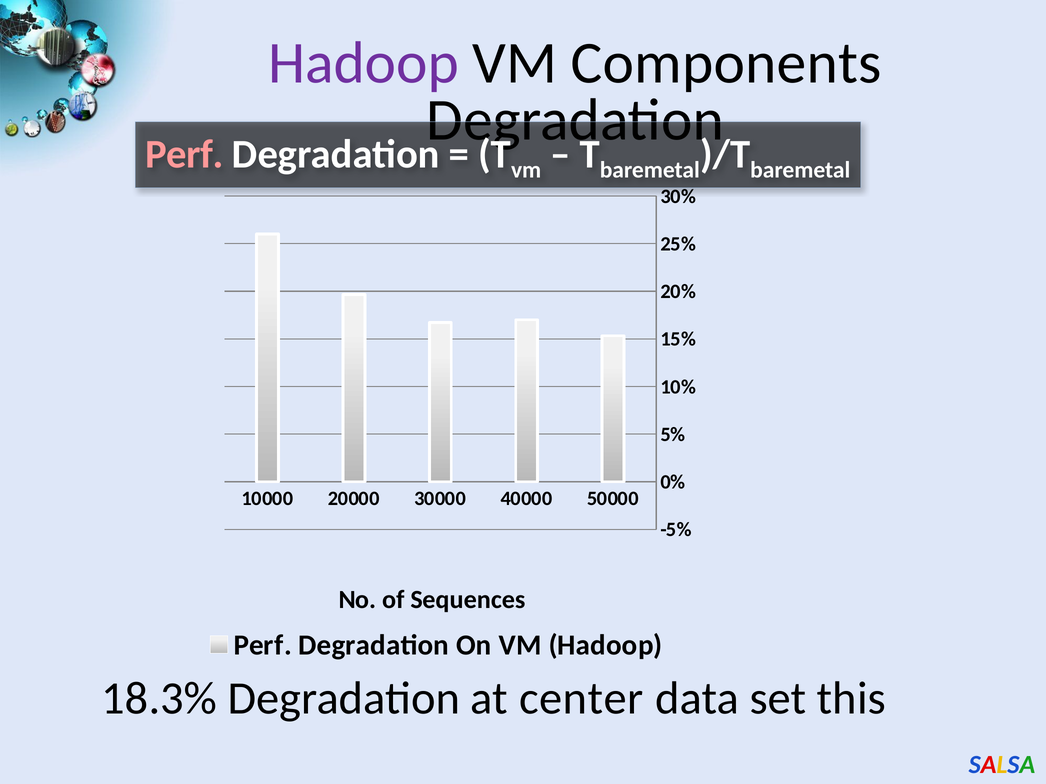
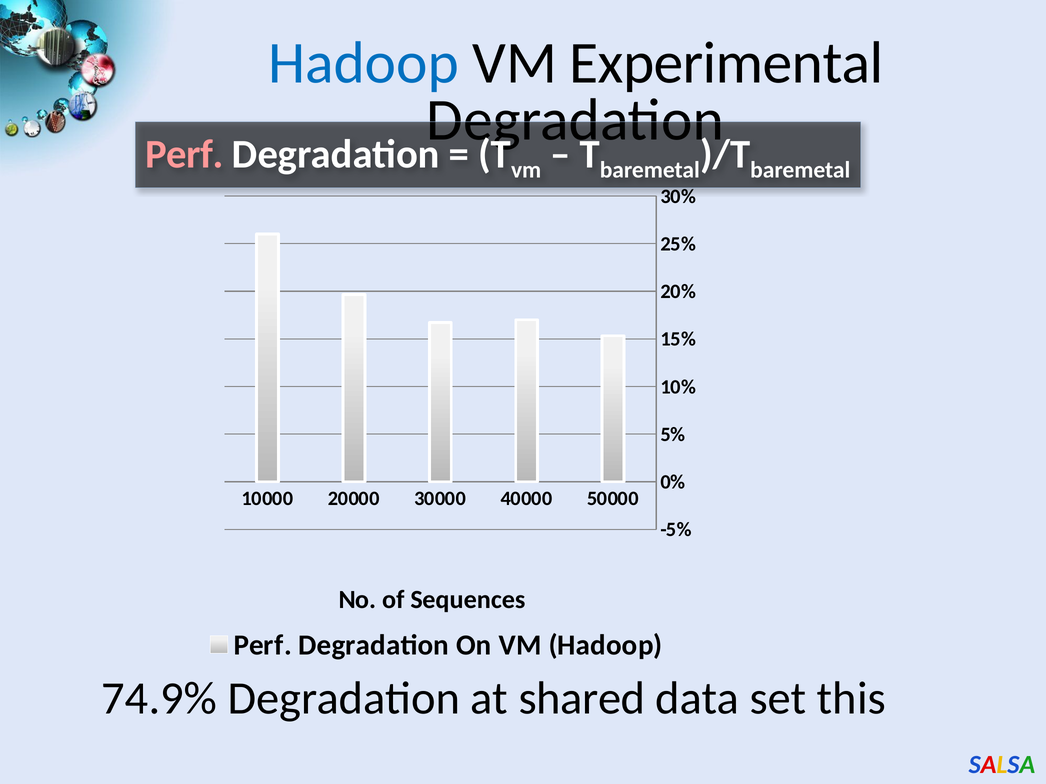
Hadoop at (363, 63) colour: purple -> blue
Components: Components -> Experimental
18.3%: 18.3% -> 74.9%
center: center -> shared
